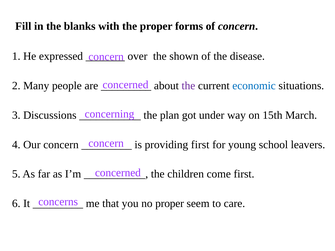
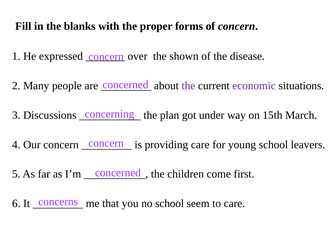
economic colour: blue -> purple
providing first: first -> care
no proper: proper -> school
